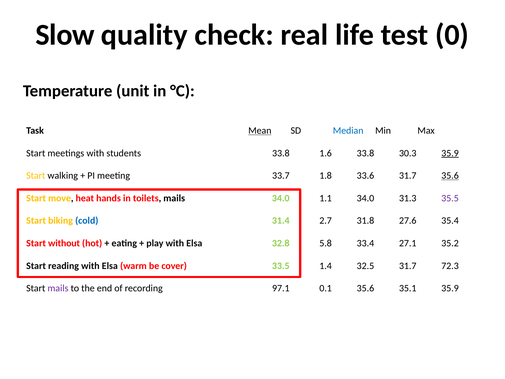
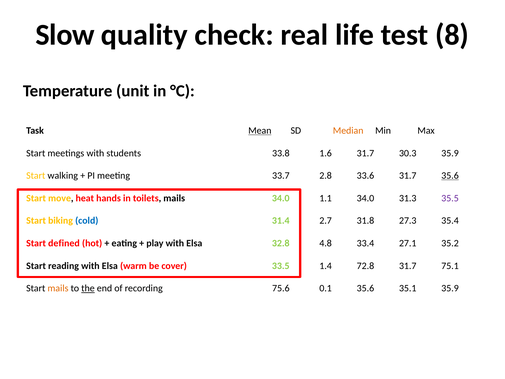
0: 0 -> 8
Median colour: blue -> orange
1.6 33.8: 33.8 -> 31.7
35.9 at (450, 153) underline: present -> none
1.8: 1.8 -> 2.8
27.6: 27.6 -> 27.3
without: without -> defined
5.8: 5.8 -> 4.8
32.5: 32.5 -> 72.8
72.3: 72.3 -> 75.1
mails at (58, 288) colour: purple -> orange
the underline: none -> present
97.1: 97.1 -> 75.6
